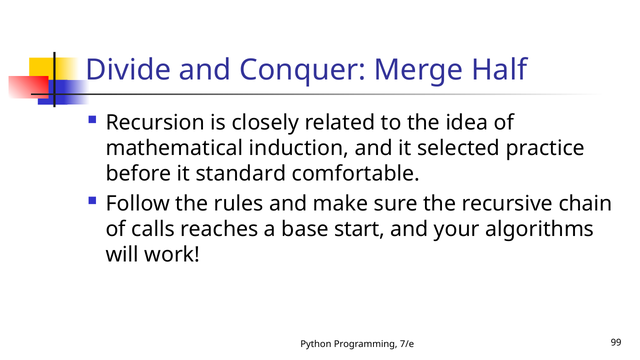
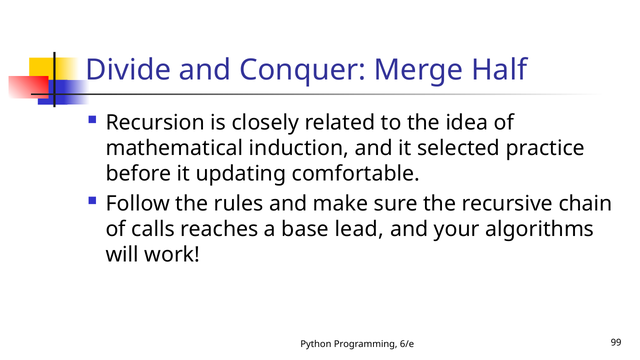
standard: standard -> updating
start: start -> lead
7/e: 7/e -> 6/e
